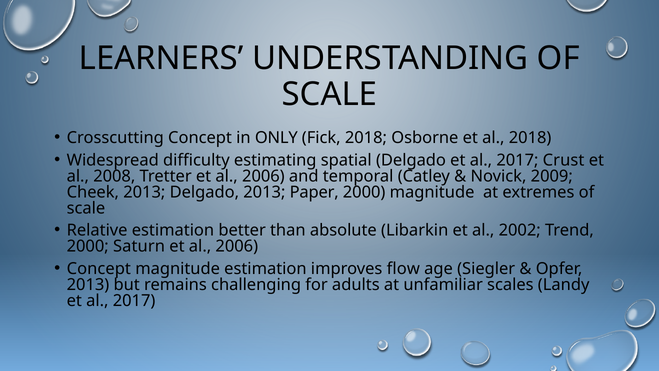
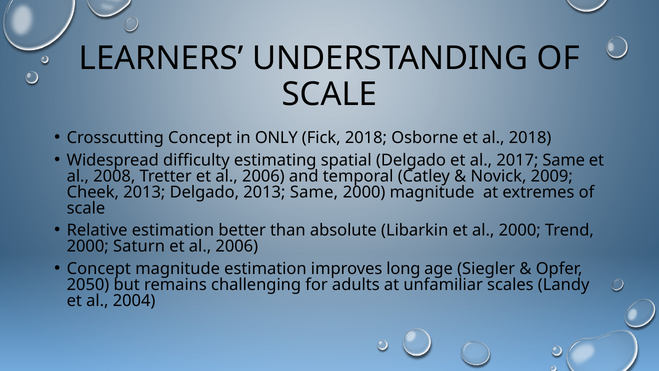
2017 Crust: Crust -> Same
2013 Paper: Paper -> Same
al 2002: 2002 -> 2000
flow: flow -> long
2013 at (88, 284): 2013 -> 2050
2017 at (134, 300): 2017 -> 2004
